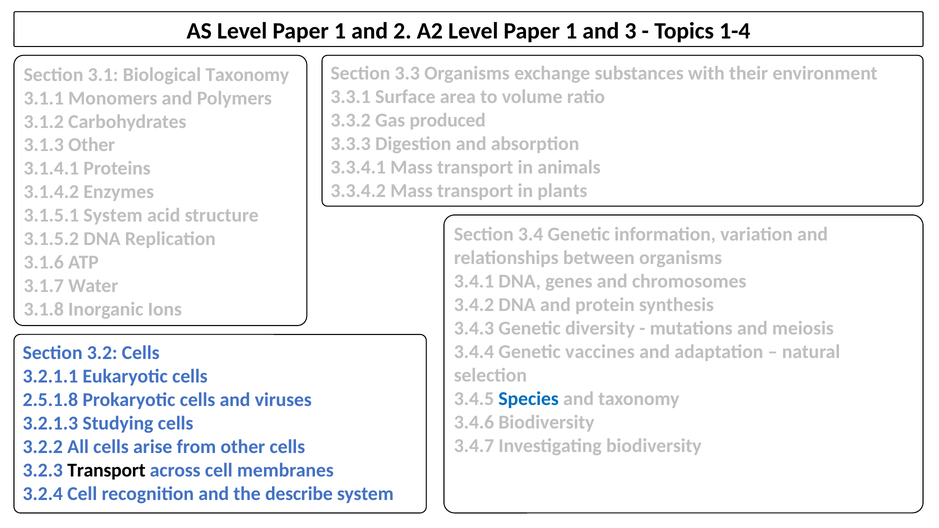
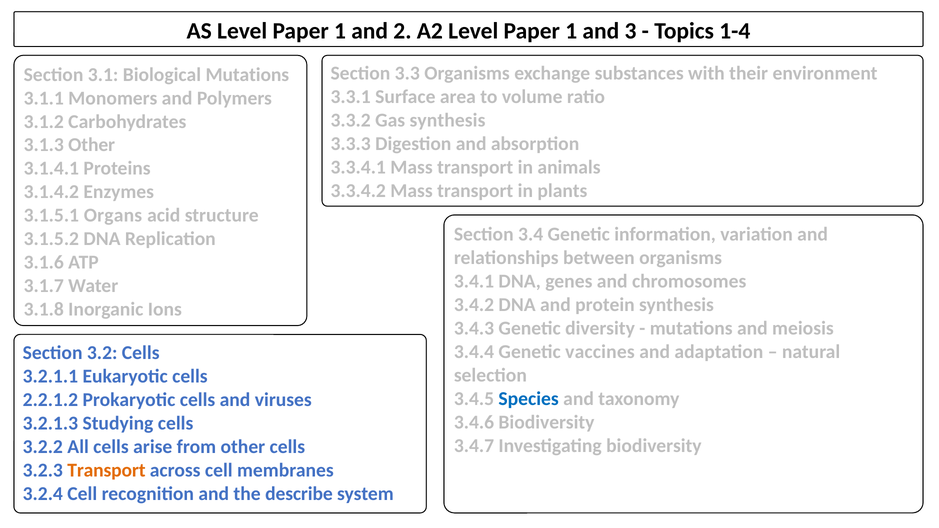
Biological Taxonomy: Taxonomy -> Mutations
Gas produced: produced -> synthesis
3.1.5.1 System: System -> Organs
2.5.1.8: 2.5.1.8 -> 2.2.1.2
Transport at (106, 470) colour: black -> orange
